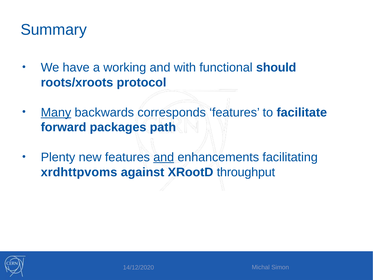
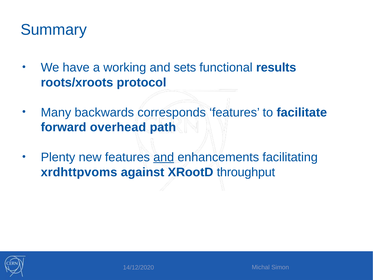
with: with -> sets
should: should -> results
Many underline: present -> none
packages: packages -> overhead
